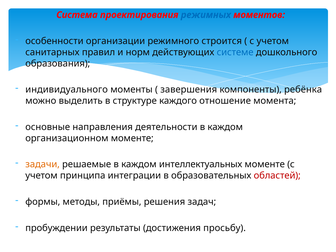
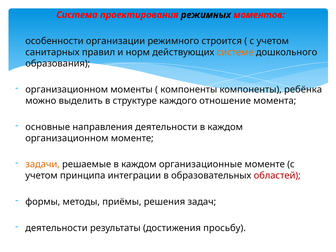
режимных colour: blue -> black
системе colour: blue -> orange
индивидуального at (67, 90): индивидуального -> организационном
завершения at (189, 90): завершения -> компоненты
интеллектуальных: интеллектуальных -> организационные
пробуждении at (56, 228): пробуждении -> деятельности
